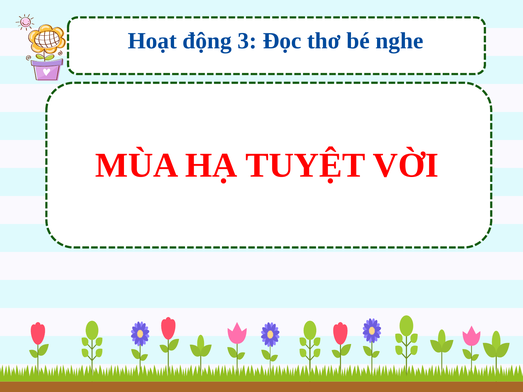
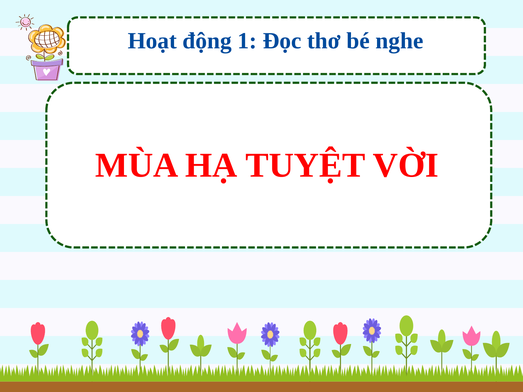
3: 3 -> 1
